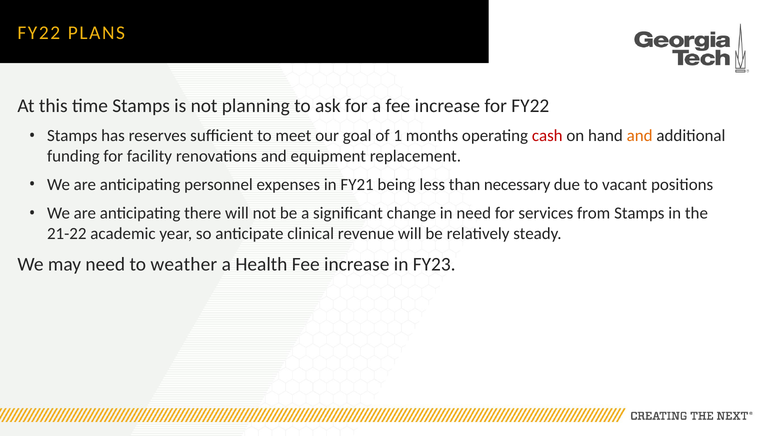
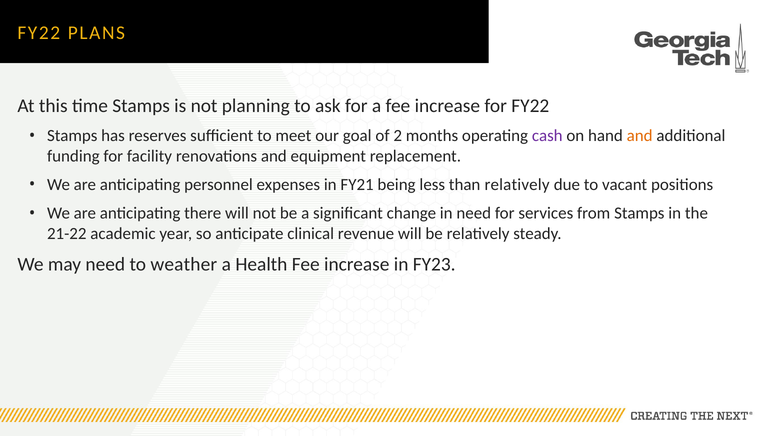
1: 1 -> 2
cash colour: red -> purple
than necessary: necessary -> relatively
